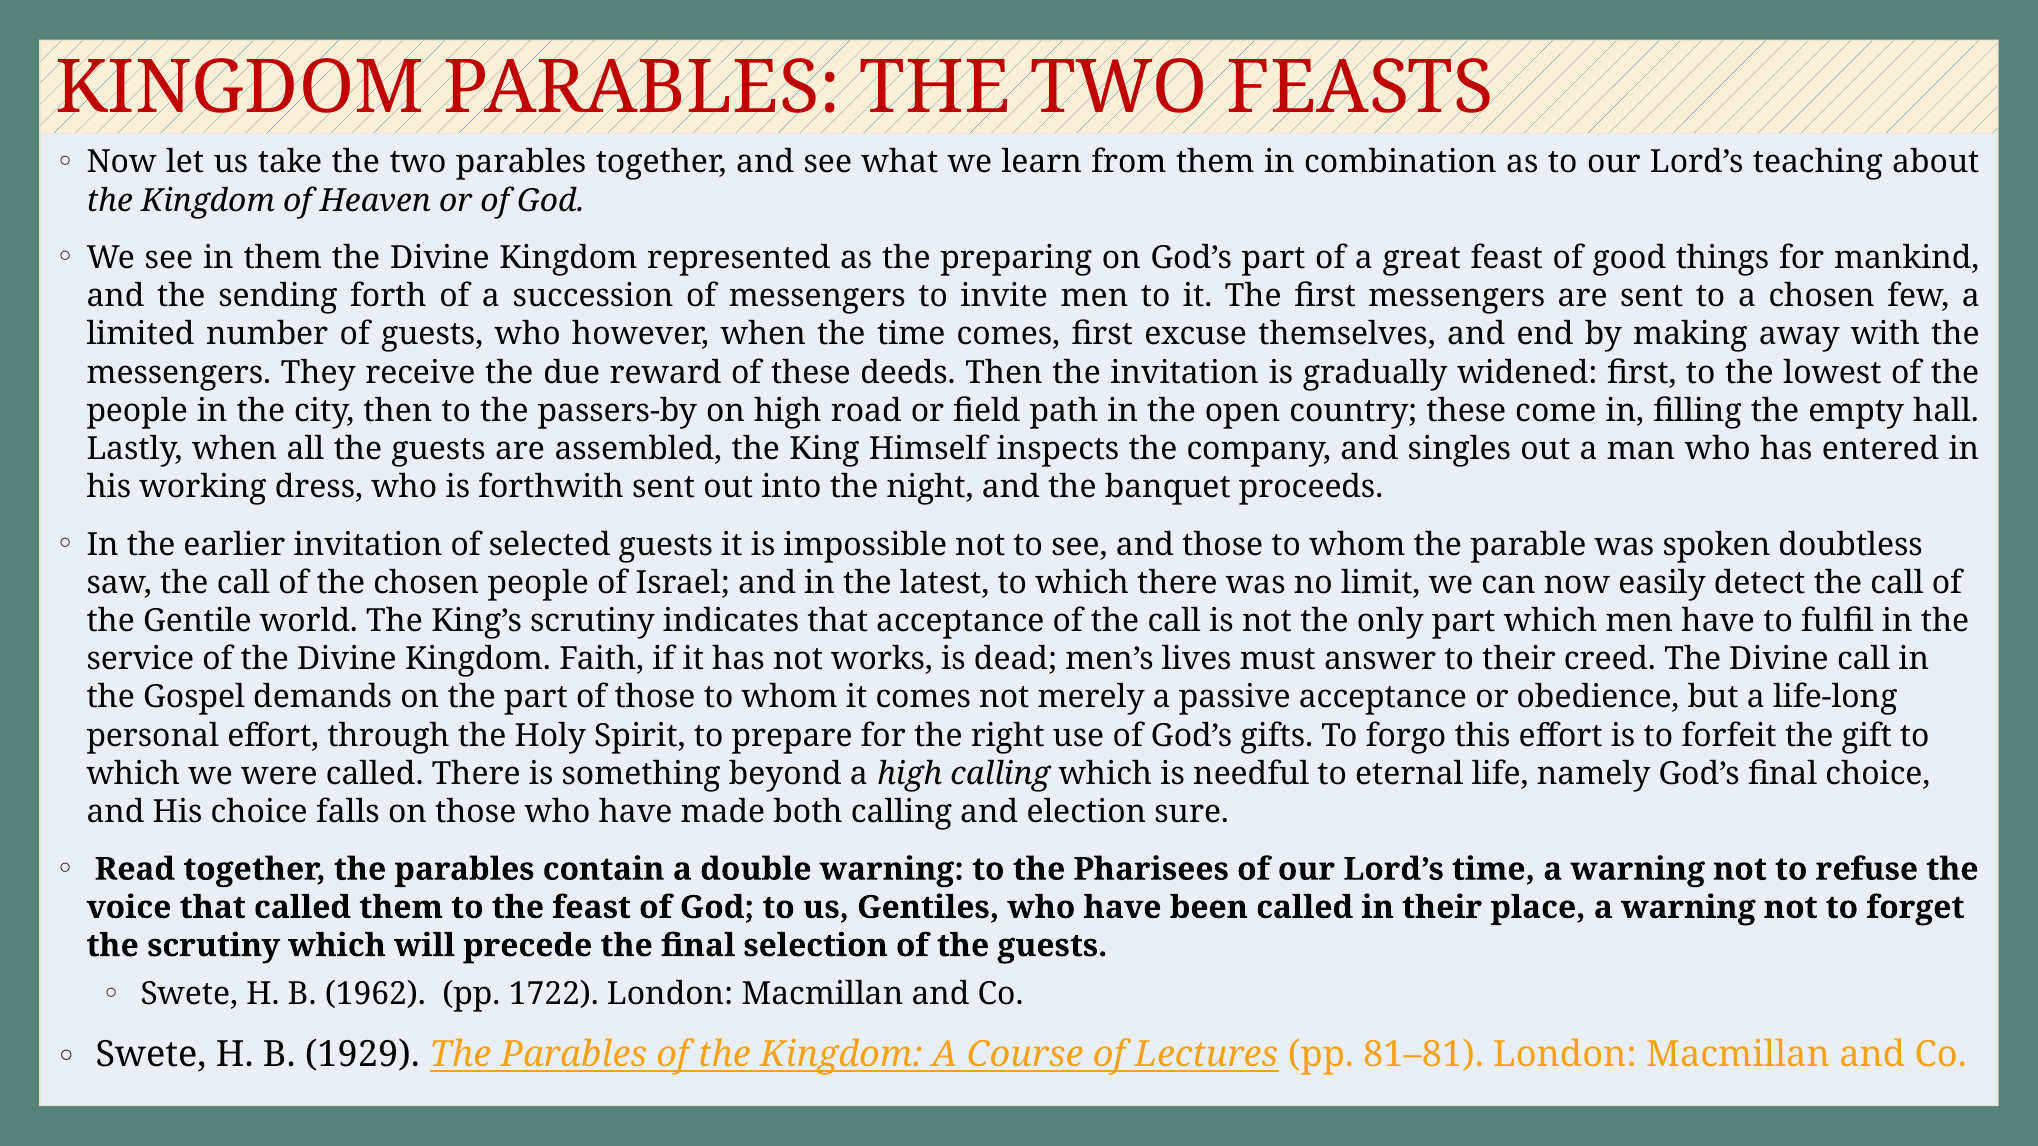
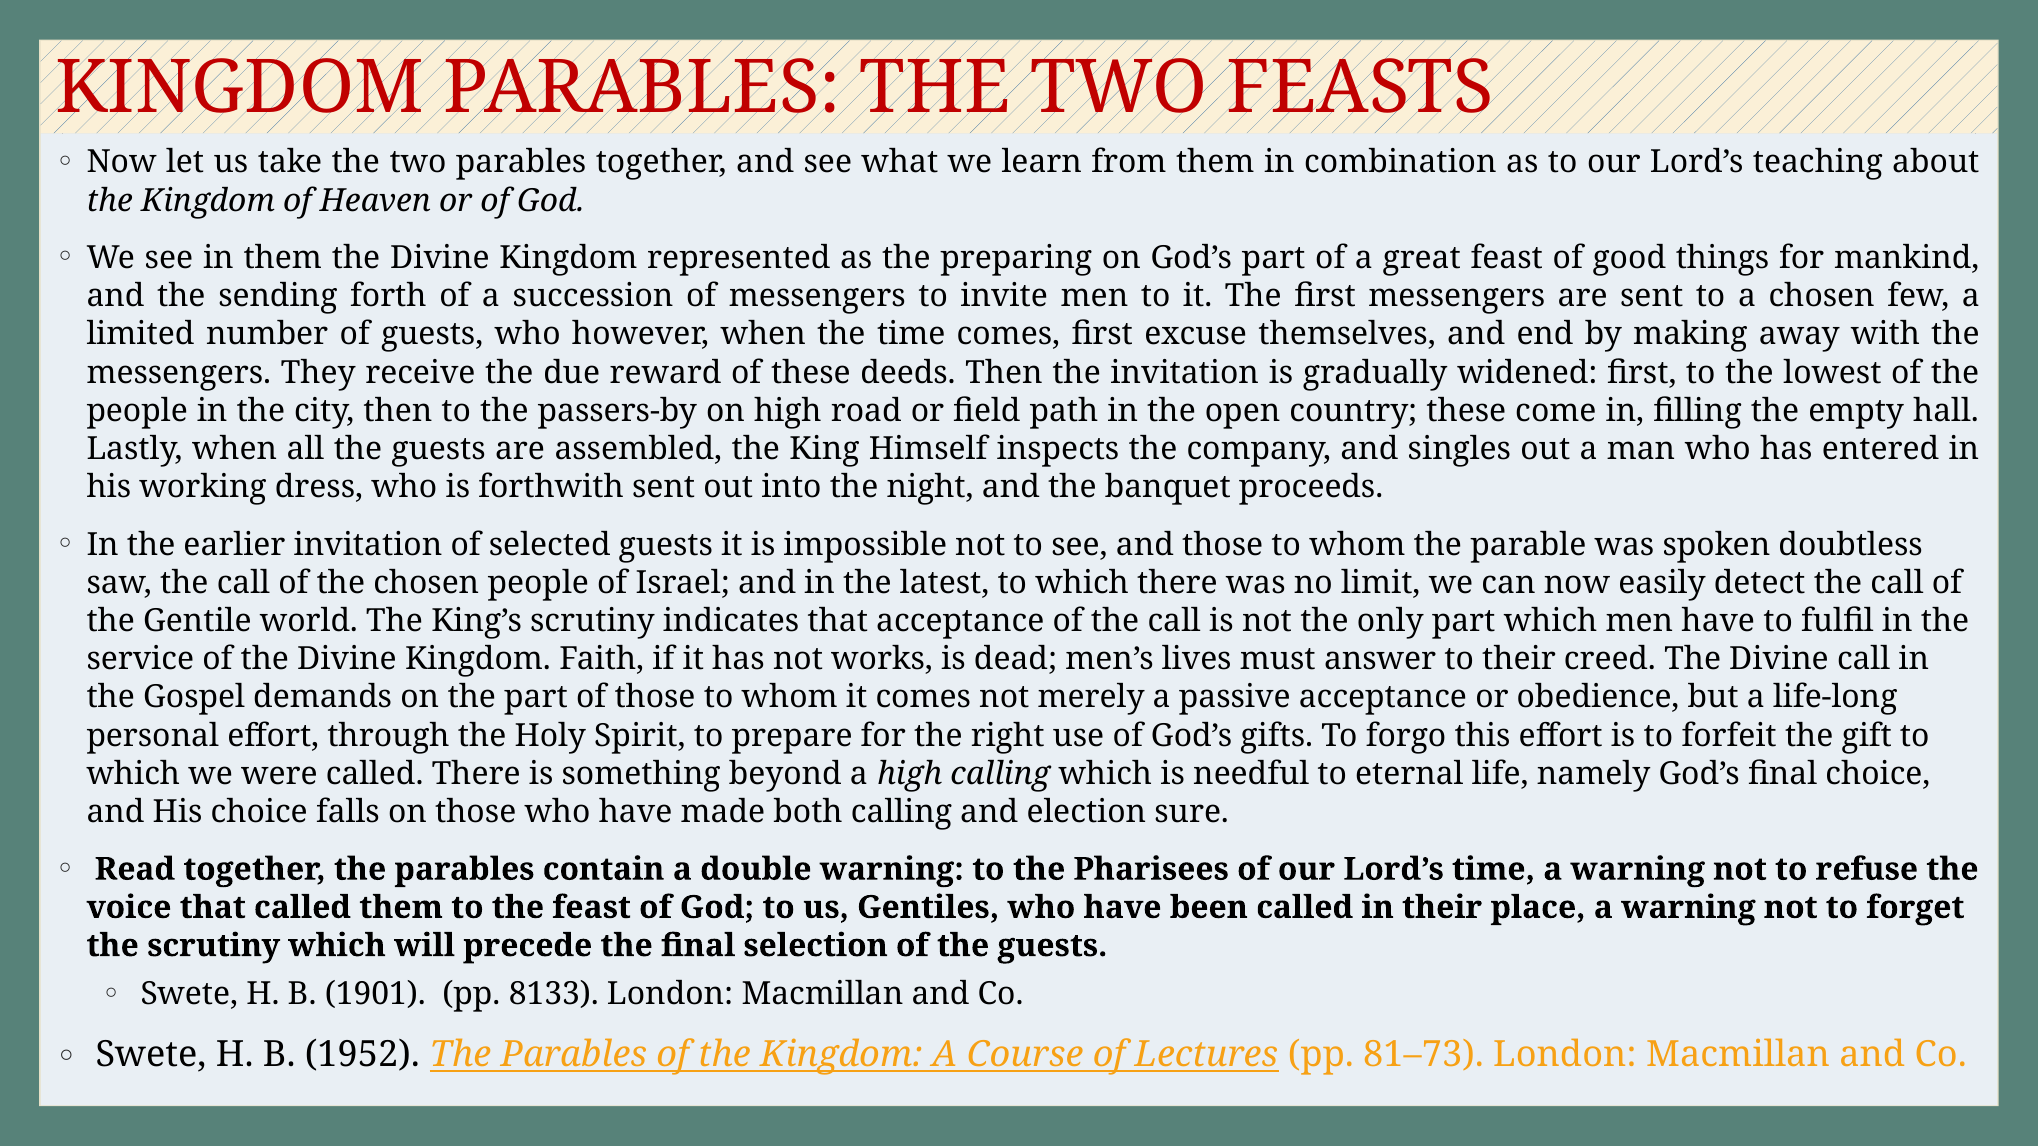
1962: 1962 -> 1901
1722: 1722 -> 8133
1929: 1929 -> 1952
81–81: 81–81 -> 81–73
